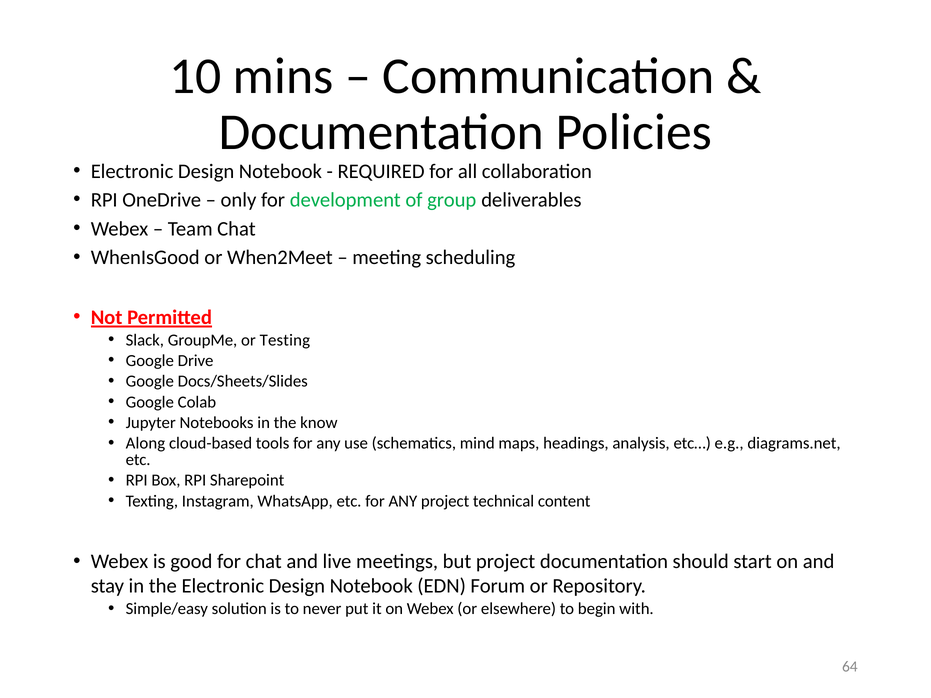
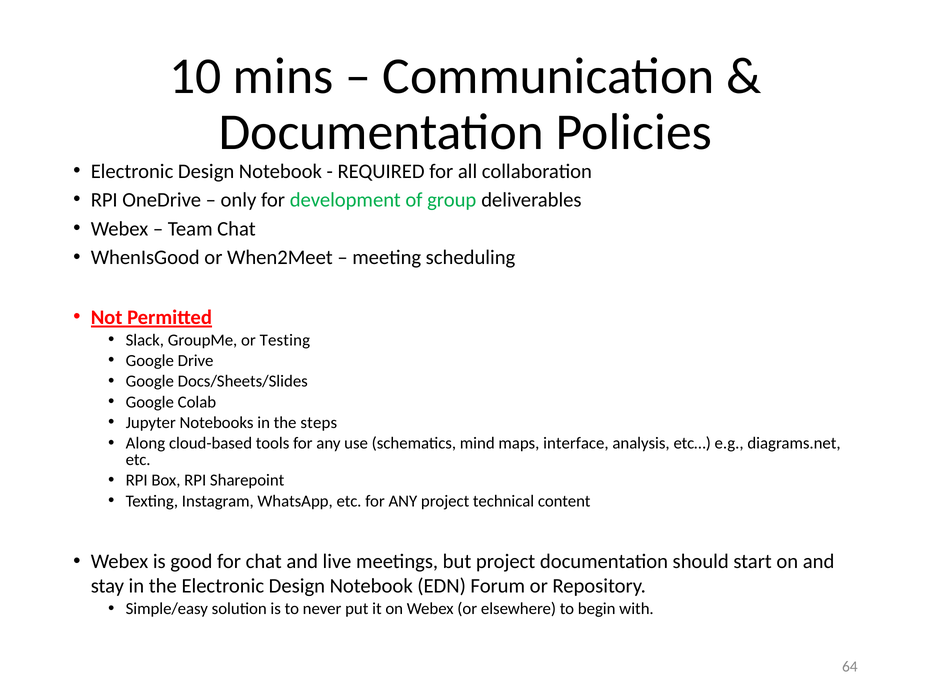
know: know -> steps
headings: headings -> interface
